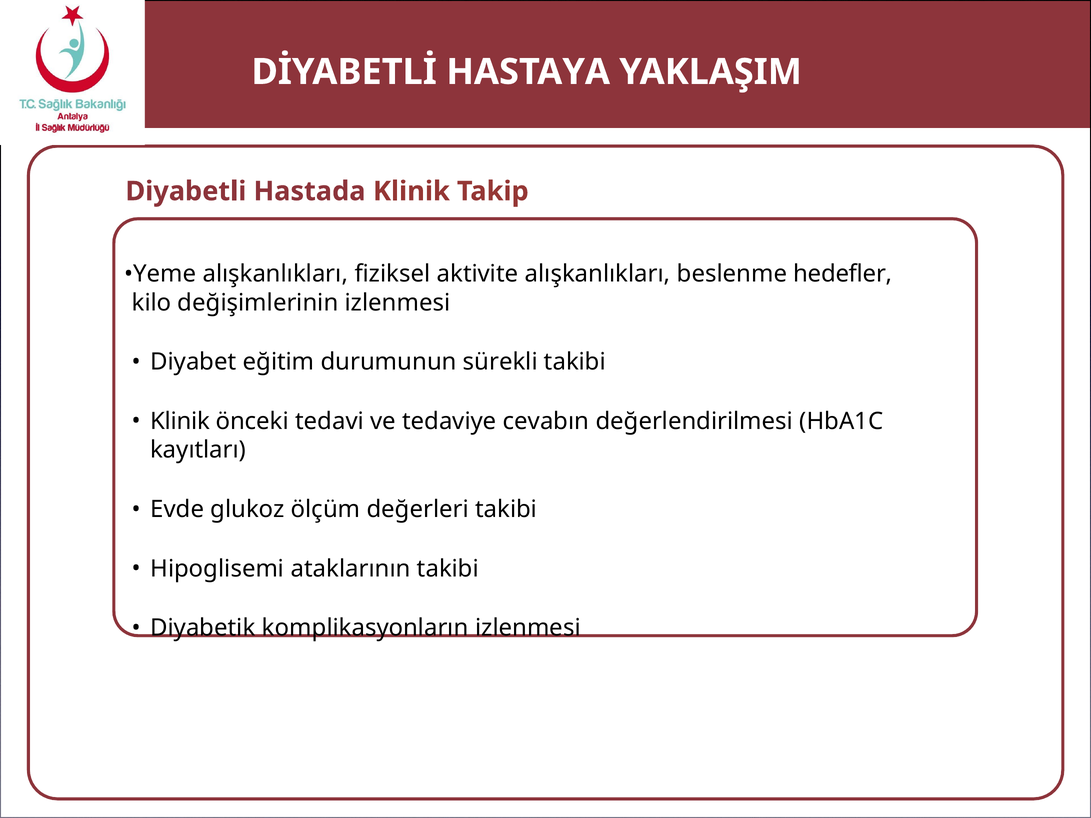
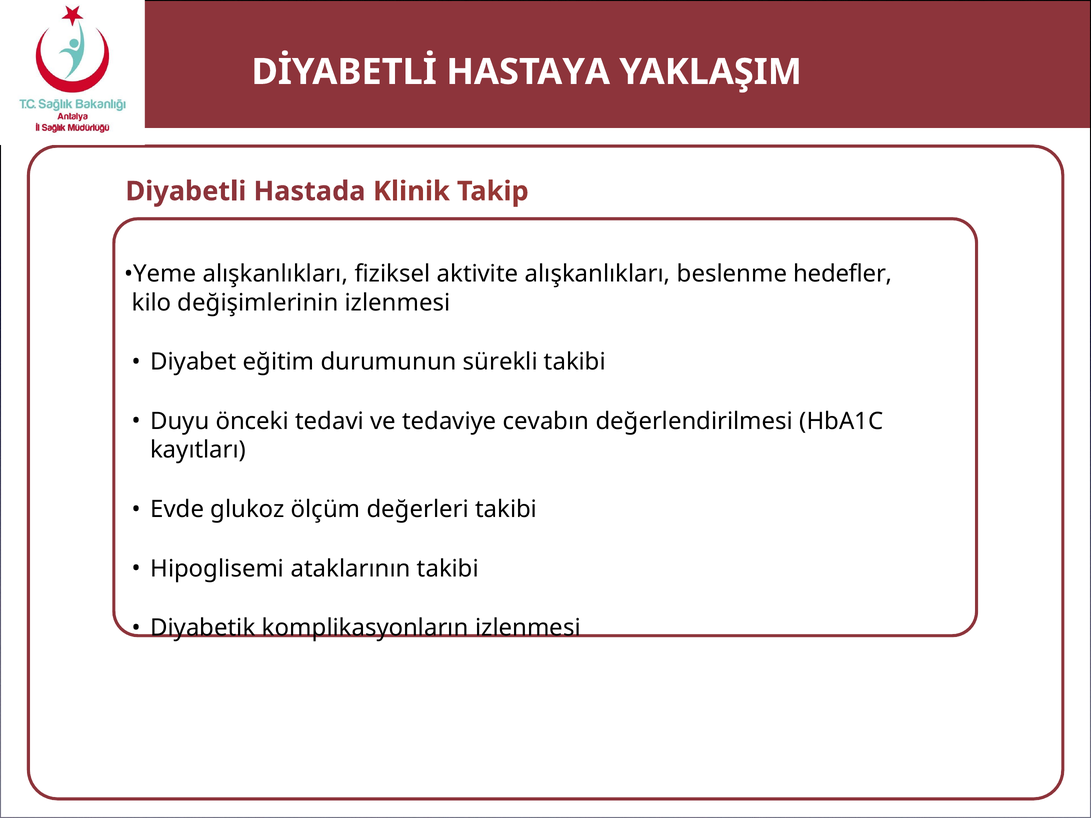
Klinik at (180, 421): Klinik -> Duyu
